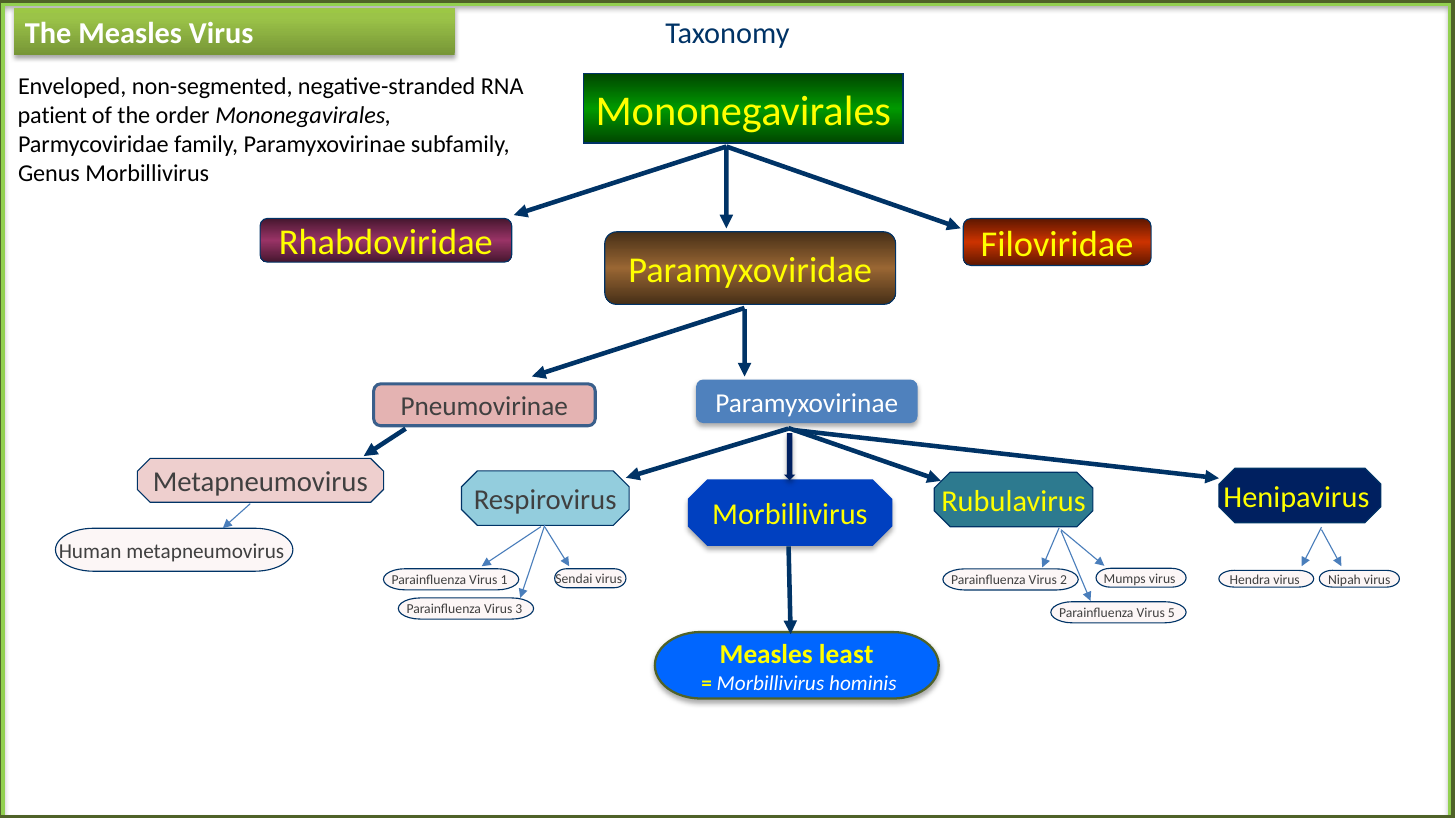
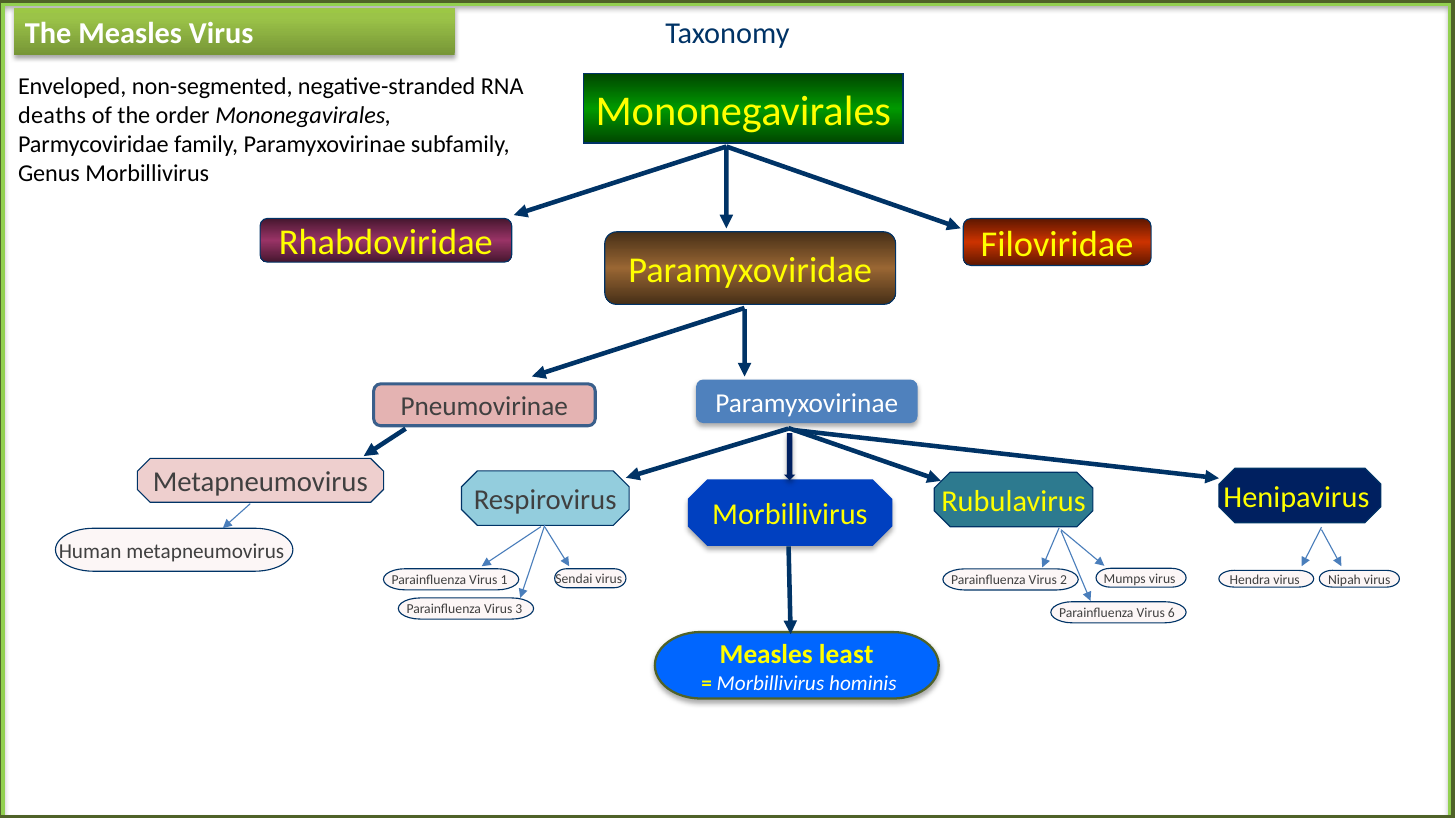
patient: patient -> deaths
5: 5 -> 6
